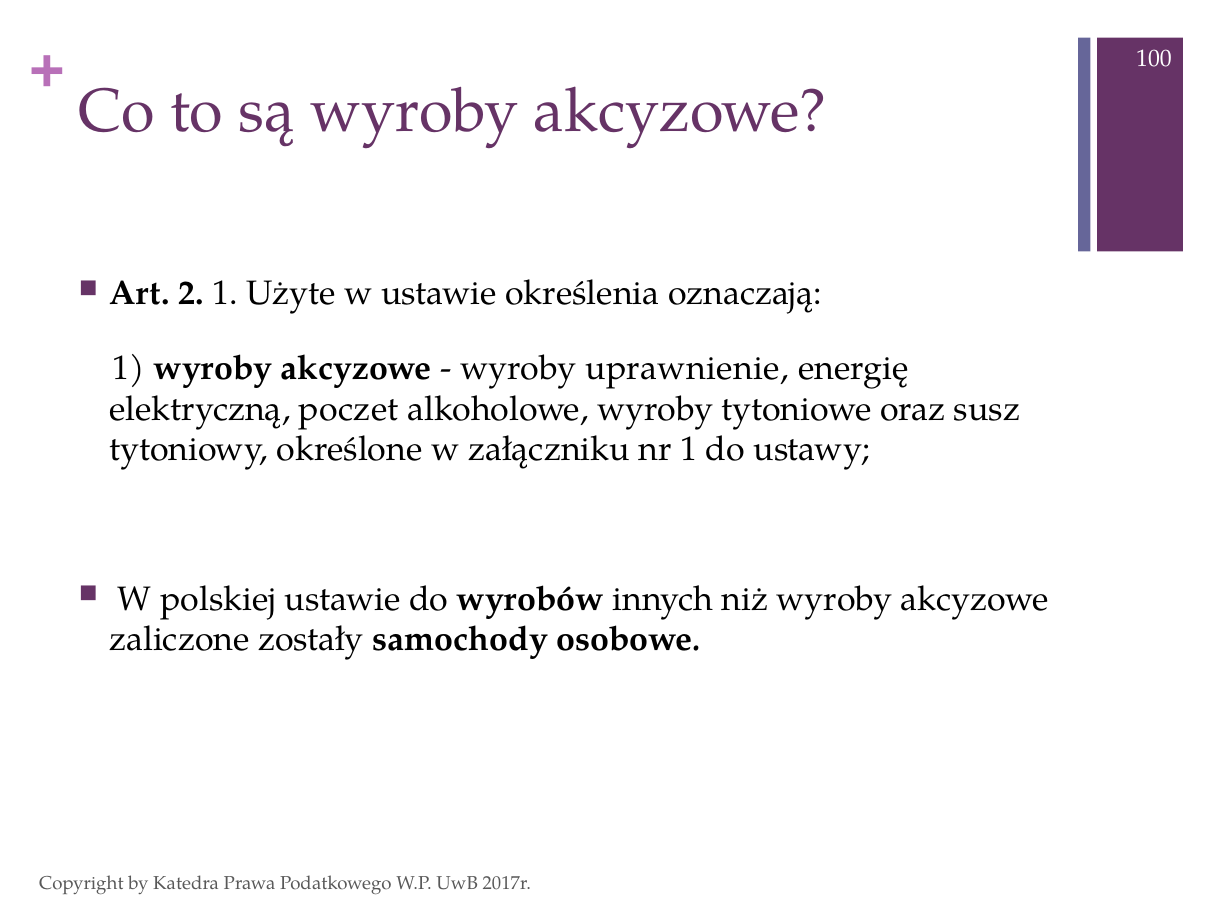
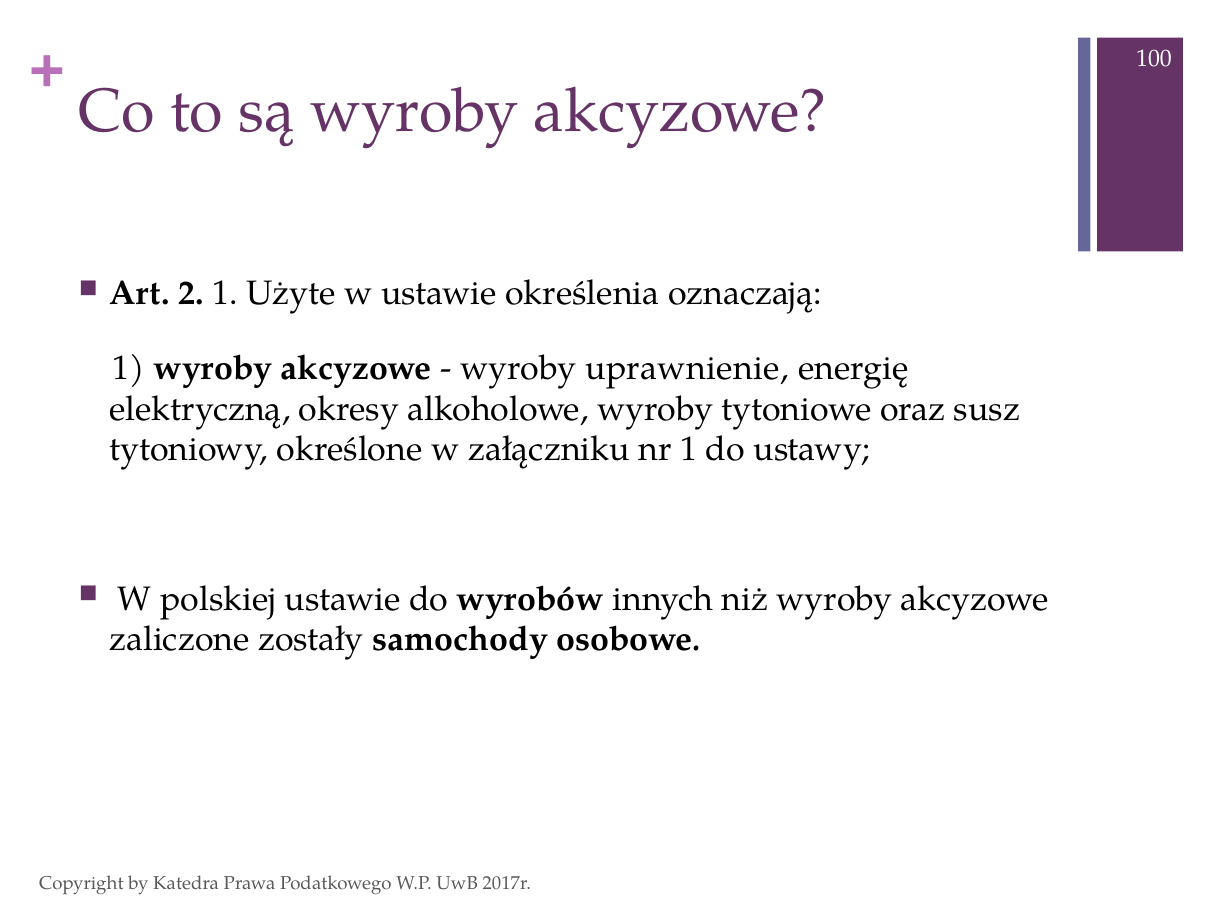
poczet: poczet -> okresy
